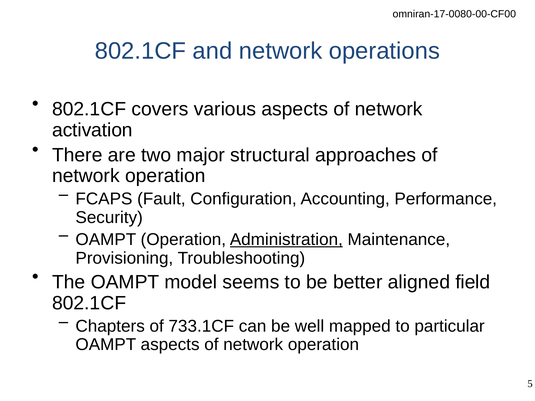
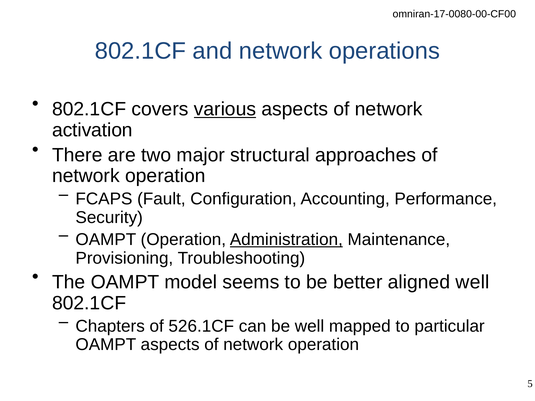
various underline: none -> present
aligned field: field -> well
733.1CF: 733.1CF -> 526.1CF
